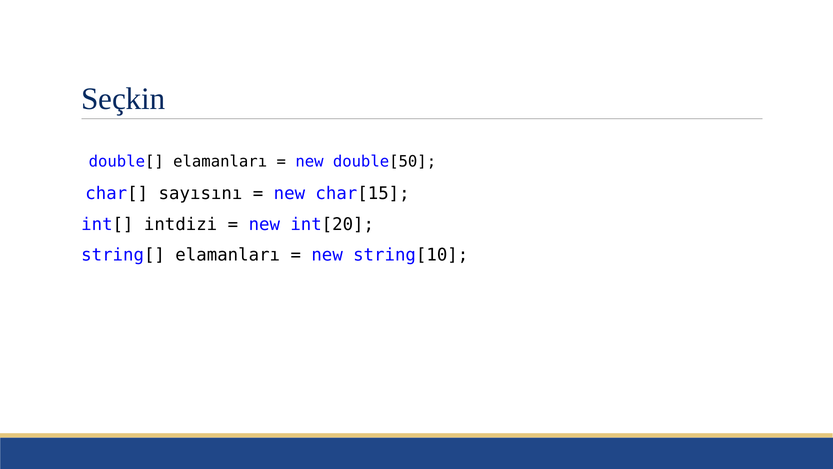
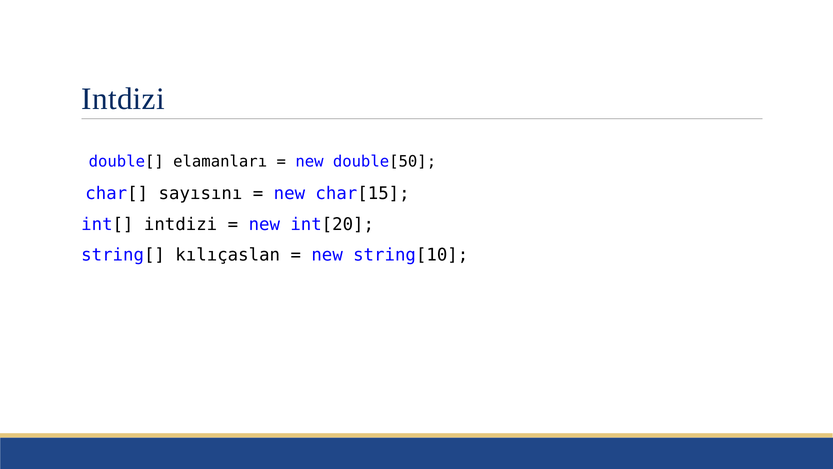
Seçkin at (123, 99): Seçkin -> Intdizi
string[ elamanları: elamanları -> kılıçaslan
